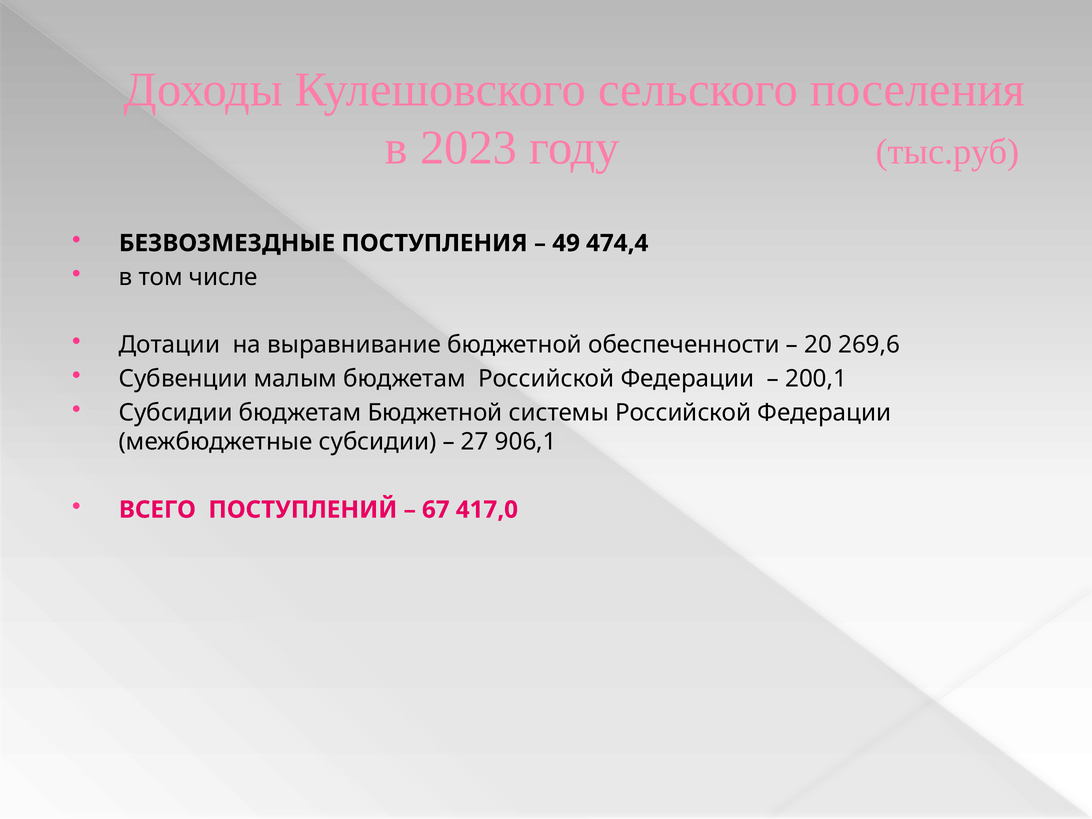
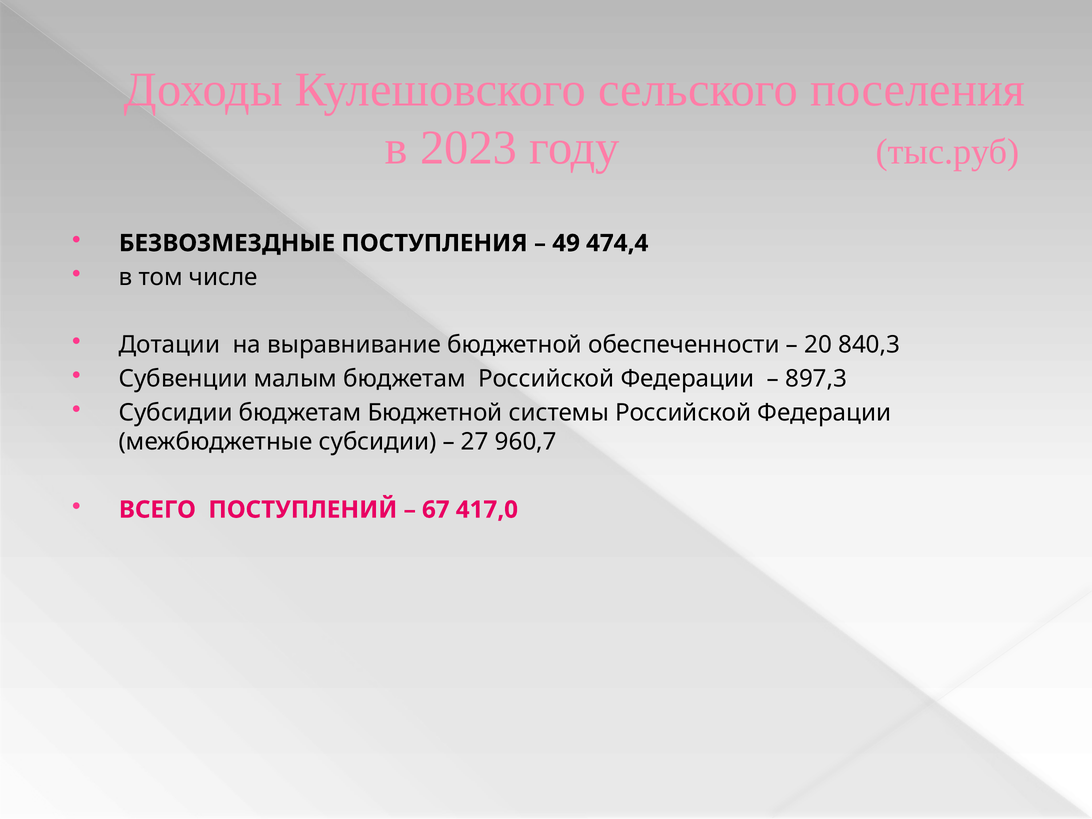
269,6: 269,6 -> 840,3
200,1: 200,1 -> 897,3
906,1: 906,1 -> 960,7
